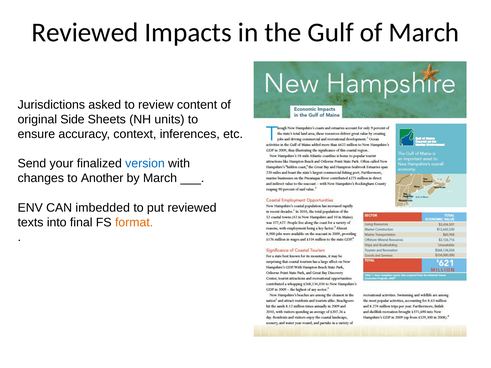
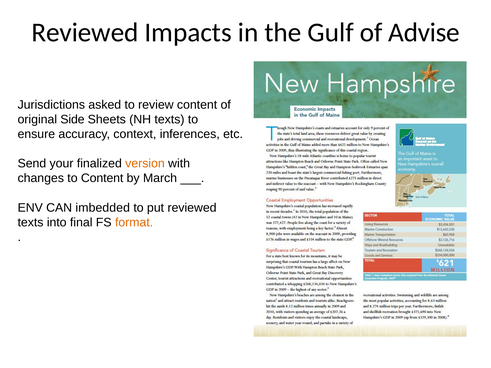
of March: March -> Advise
NH units: units -> texts
version colour: blue -> orange
to Another: Another -> Content
